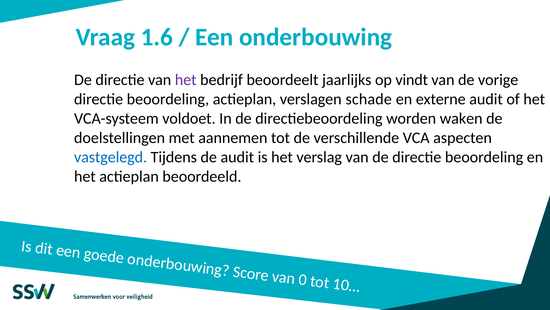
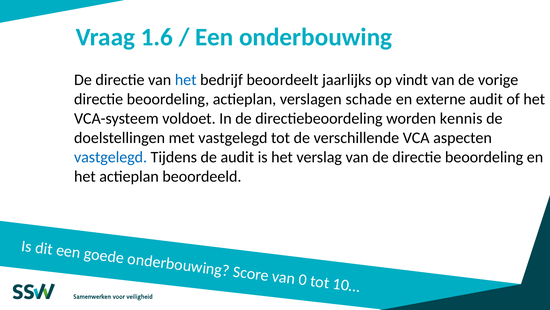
het at (186, 80) colour: purple -> blue
waken: waken -> kennis
met aannemen: aannemen -> vastgelegd
